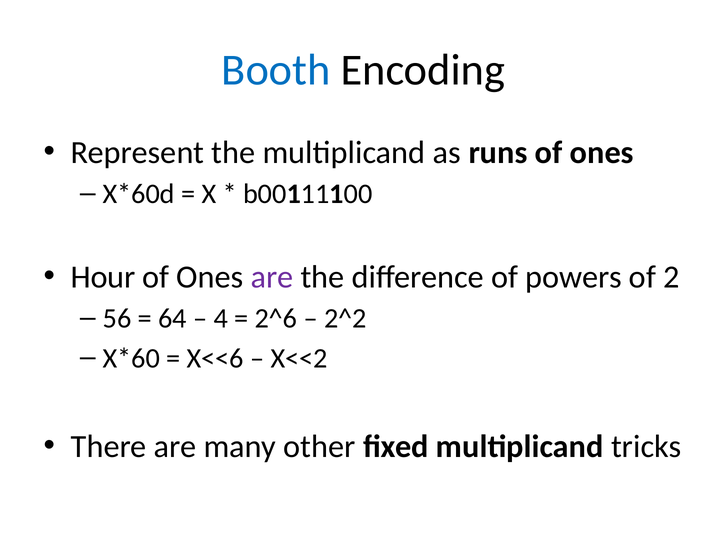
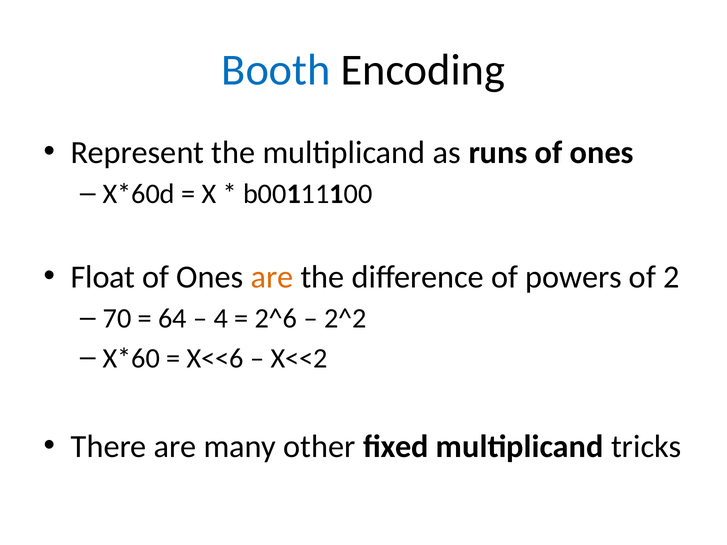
Hour: Hour -> Float
are at (272, 277) colour: purple -> orange
56: 56 -> 70
